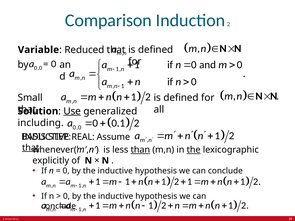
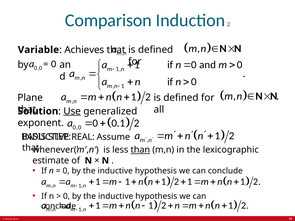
Reduced: Reduced -> Achieves
Small: Small -> Plane
including: including -> exponent
that at (31, 148) underline: present -> none
the at (194, 150) underline: present -> none
explicitly: explicitly -> estimate
